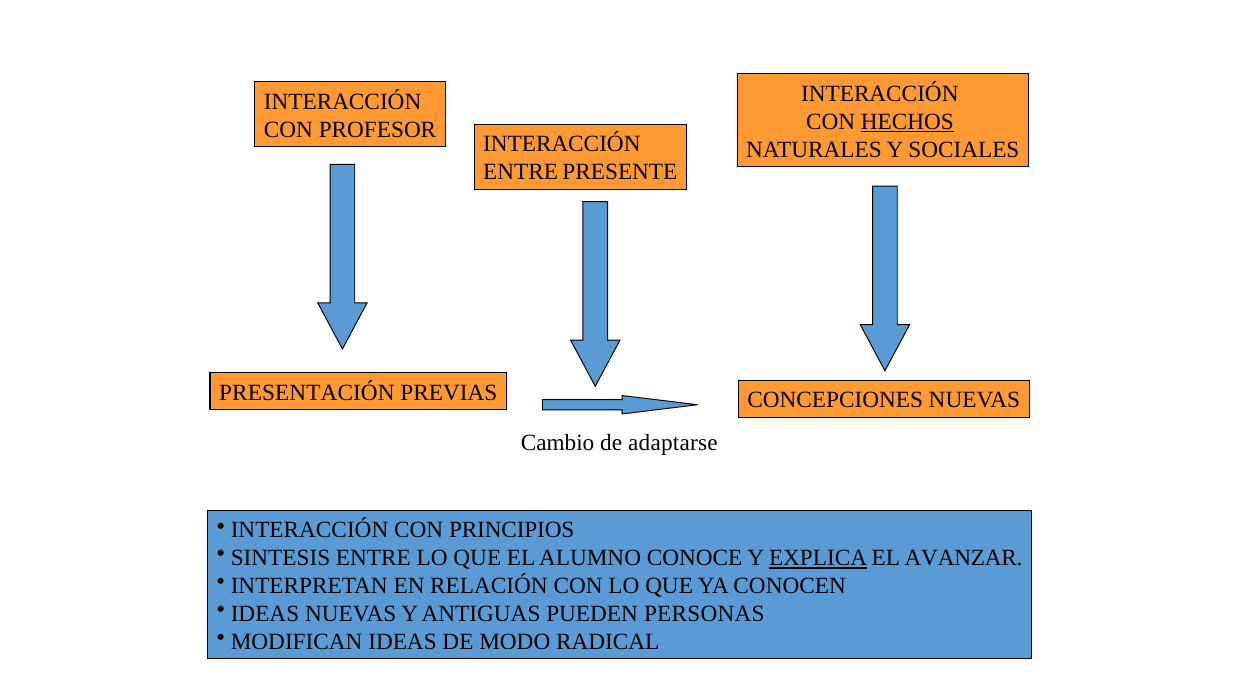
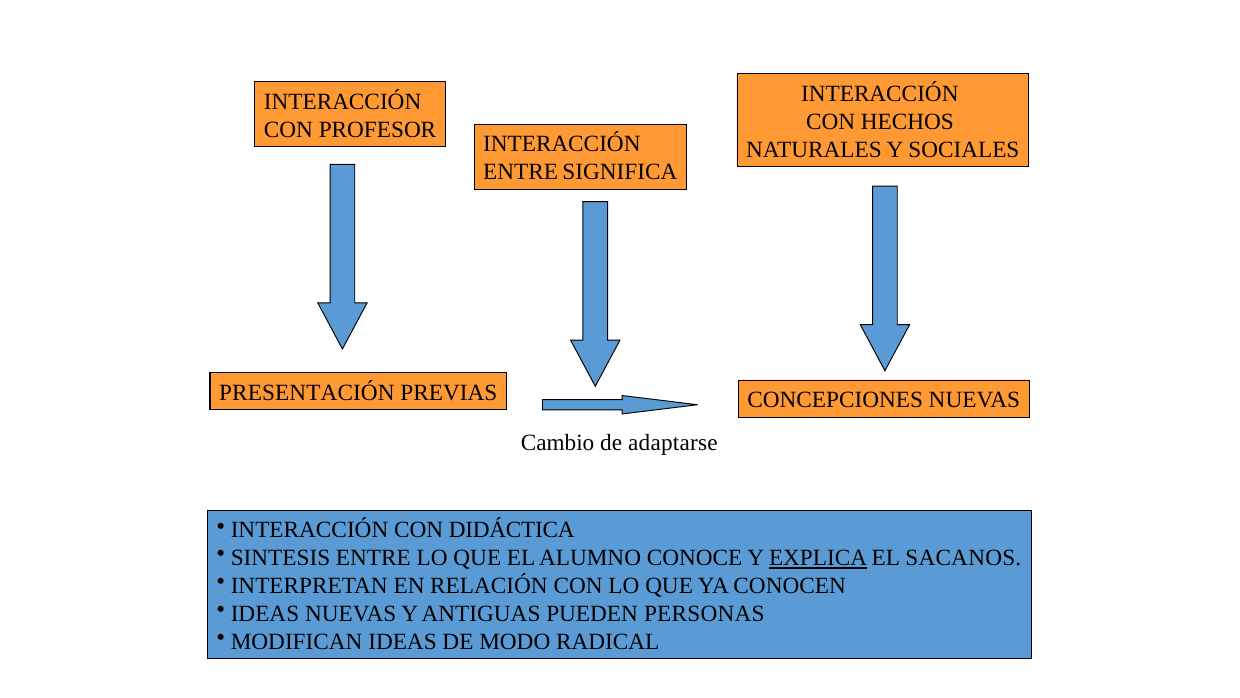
HECHOS underline: present -> none
PRESENTE: PRESENTE -> SIGNIFICA
PRINCIPIOS: PRINCIPIOS -> DIDÁCTICA
AVANZAR: AVANZAR -> SACANOS
